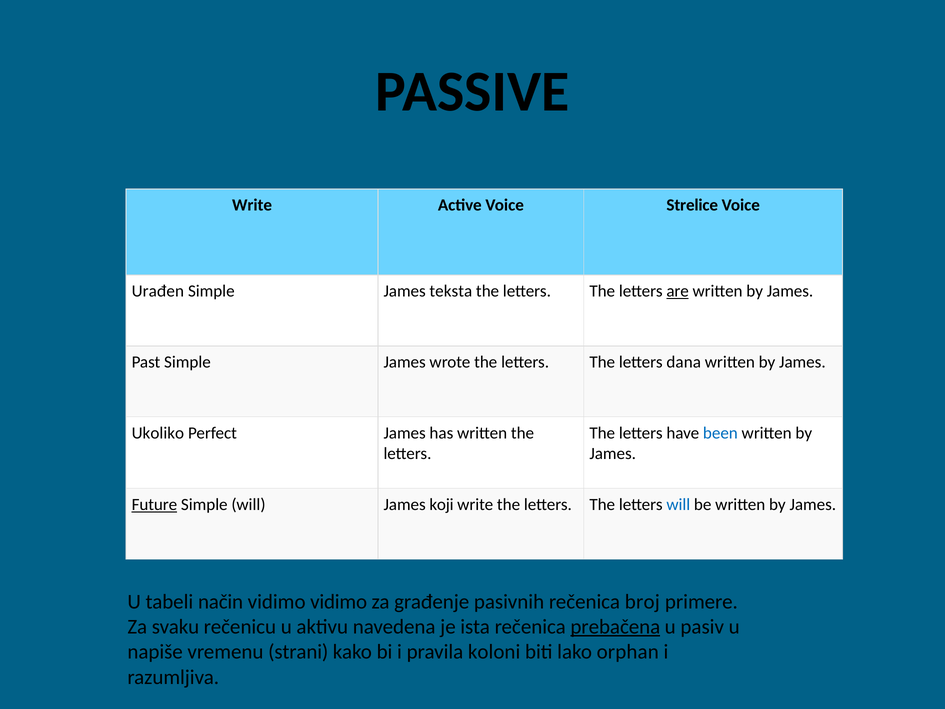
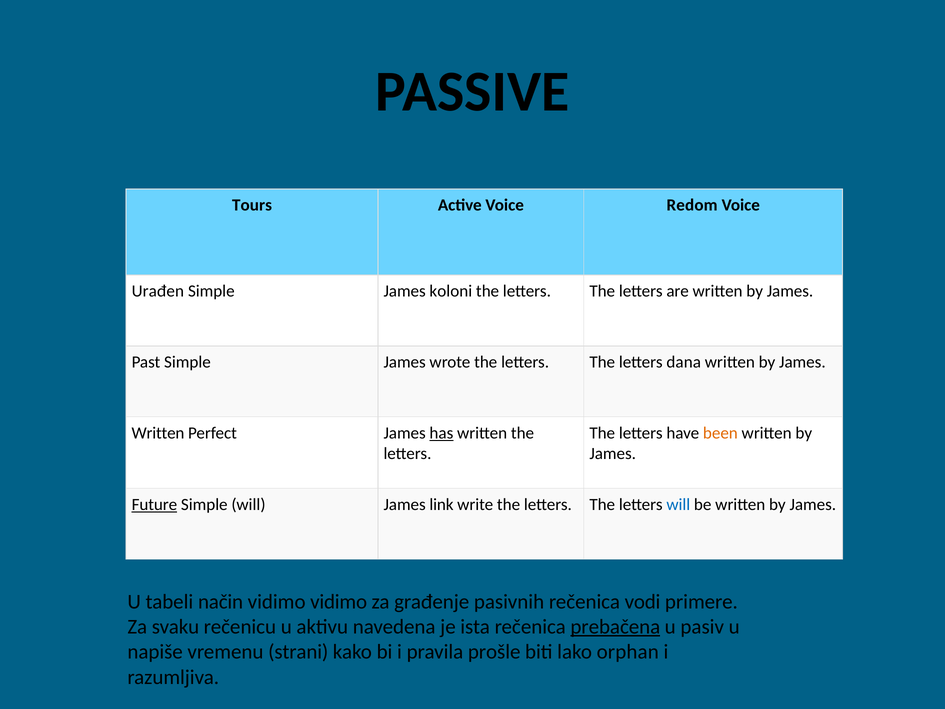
Write at (252, 205): Write -> Tours
Strelice: Strelice -> Redom
teksta: teksta -> koloni
are underline: present -> none
Ukoliko at (158, 433): Ukoliko -> Written
has underline: none -> present
been colour: blue -> orange
koji: koji -> link
broj: broj -> vodi
koloni: koloni -> prošle
